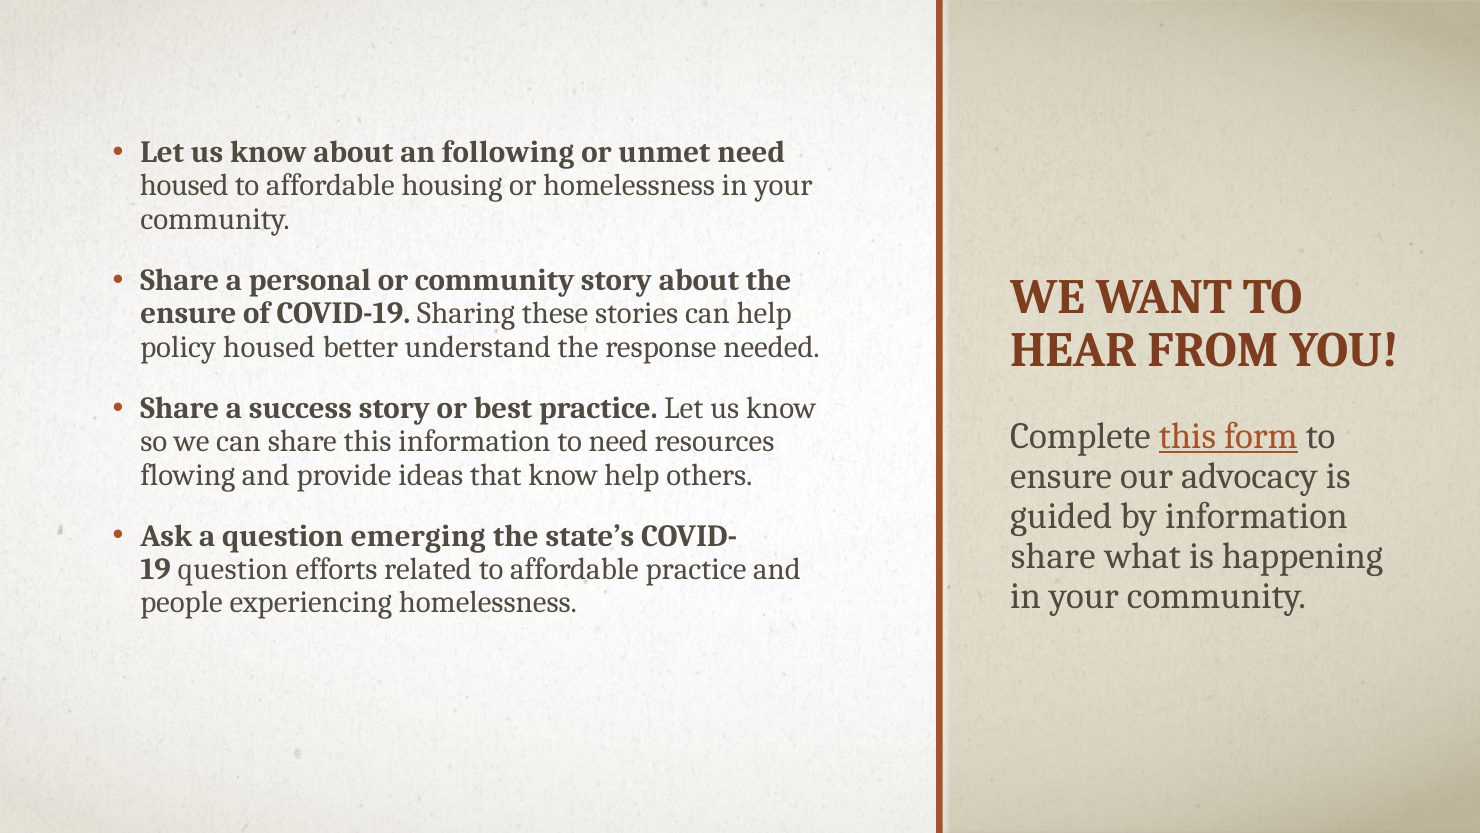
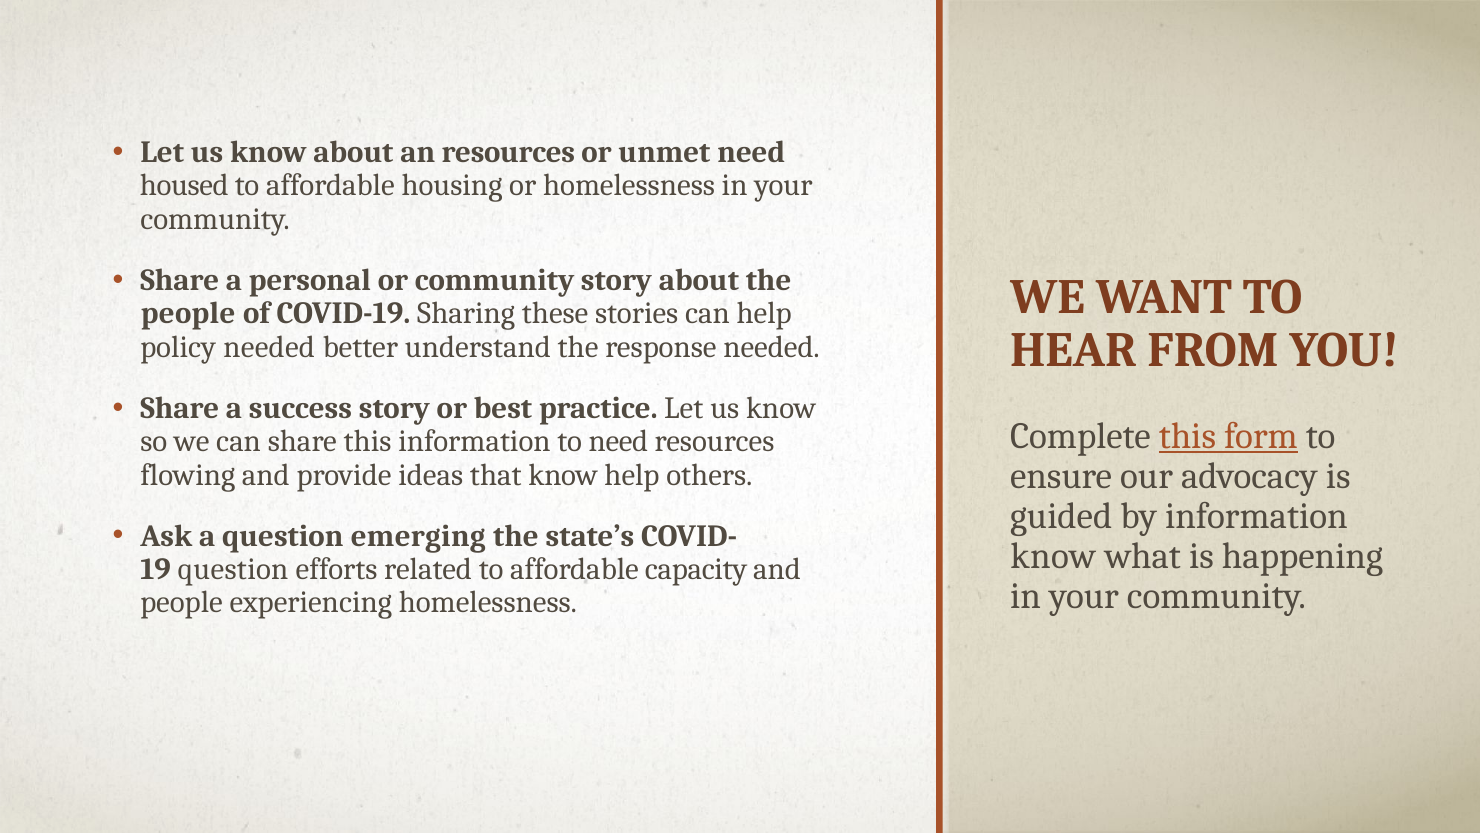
an following: following -> resources
ensure at (188, 313): ensure -> people
policy housed: housed -> needed
share at (1053, 555): share -> know
affordable practice: practice -> capacity
